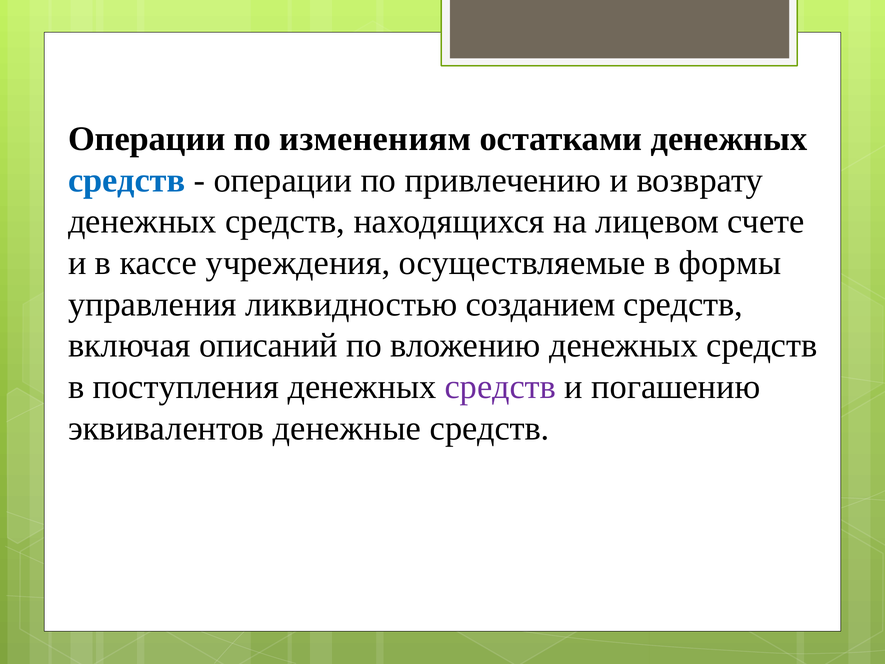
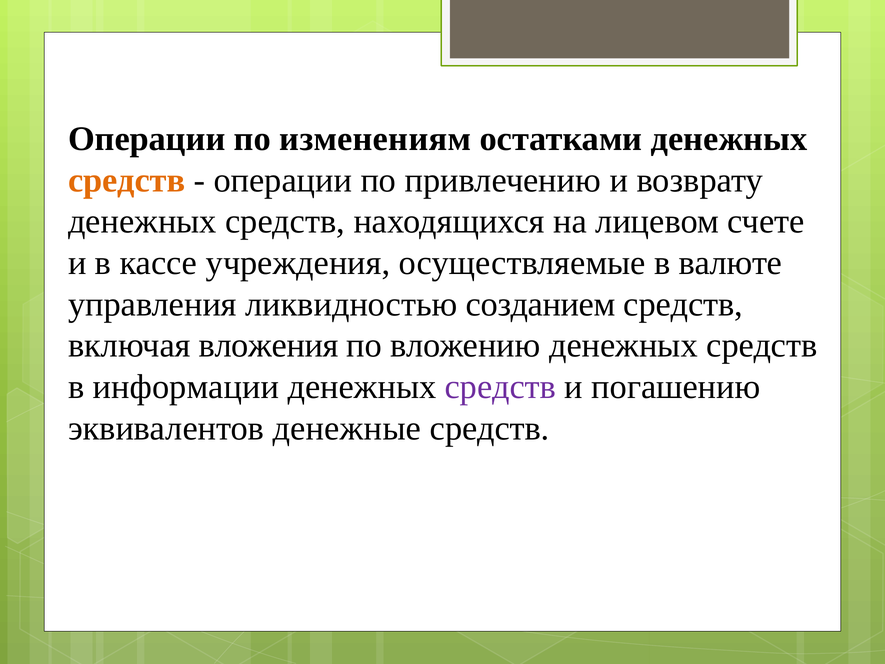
средств at (127, 180) colour: blue -> orange
формы: формы -> валюте
описаний: описаний -> вложения
поступления: поступления -> информации
